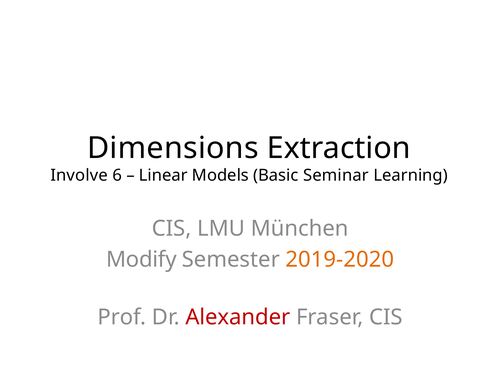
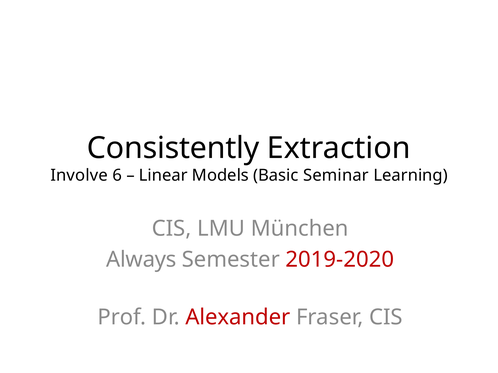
Dimensions: Dimensions -> Consistently
Modify: Modify -> Always
2019-2020 colour: orange -> red
